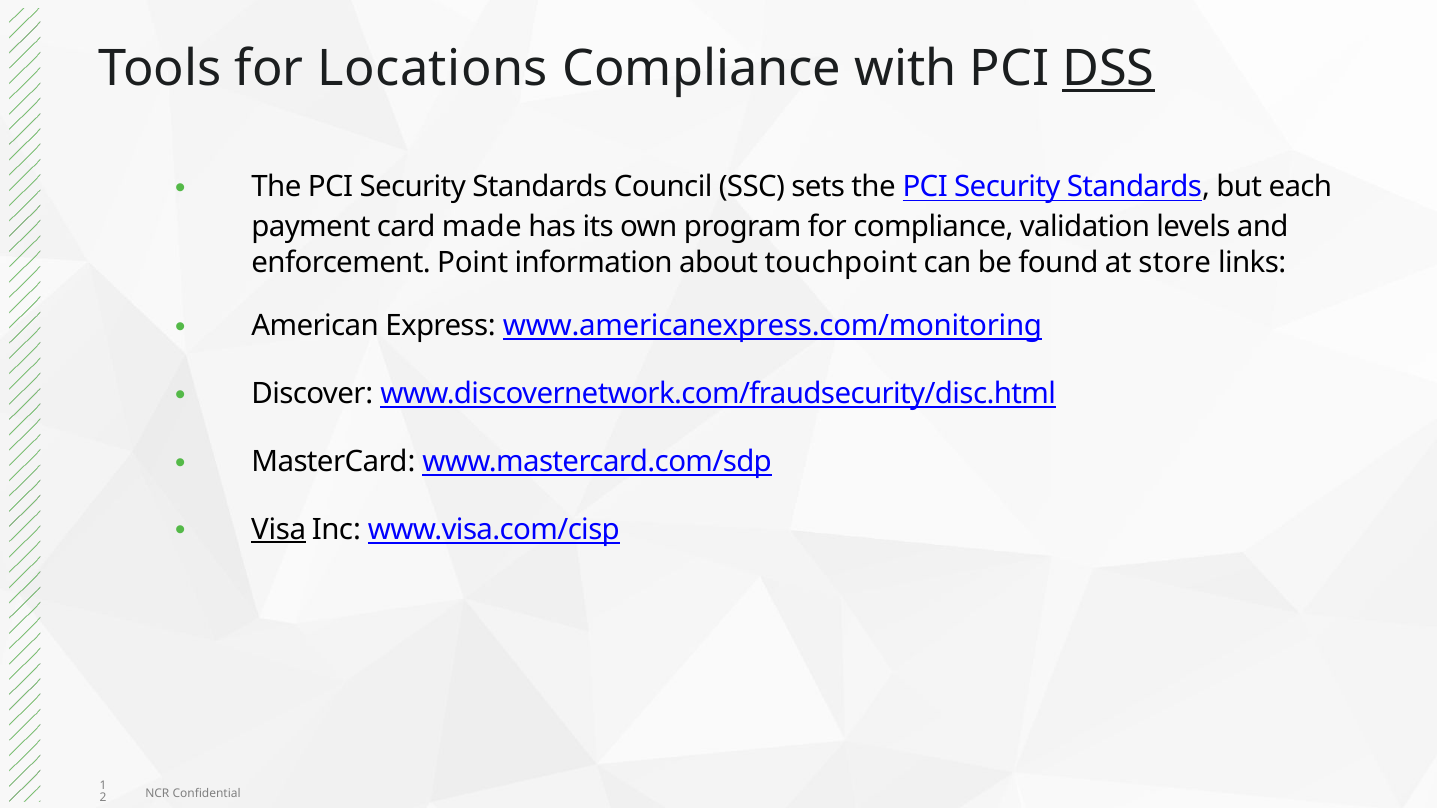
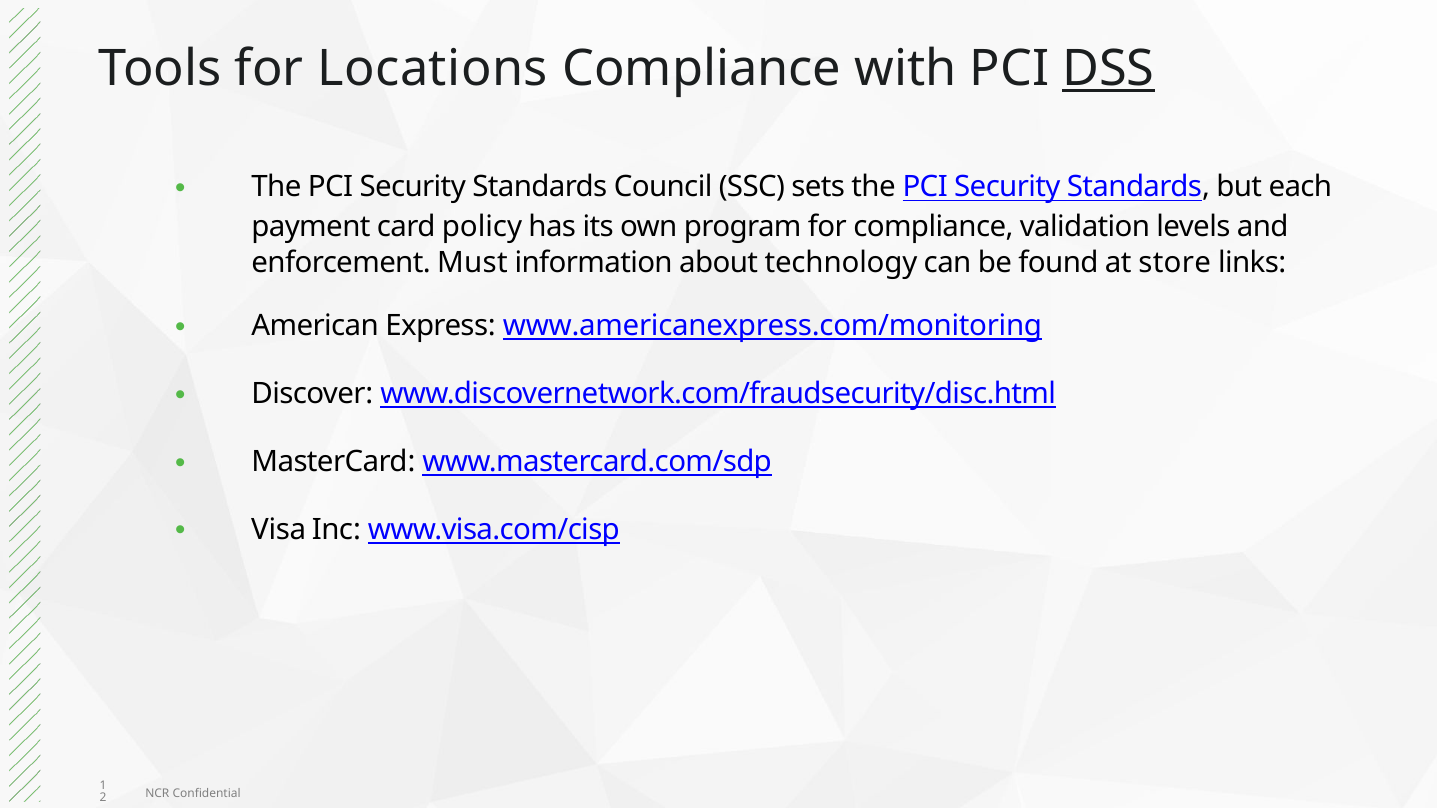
made: made -> policy
Point: Point -> Must
touchpoint: touchpoint -> technology
Visa underline: present -> none
